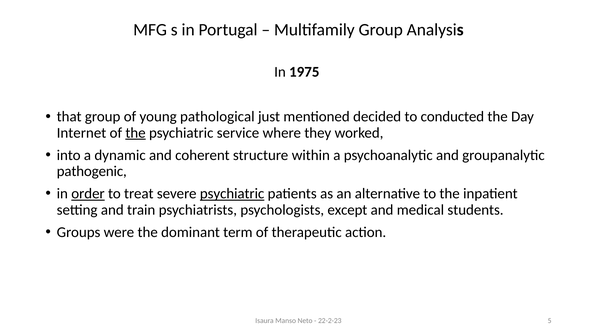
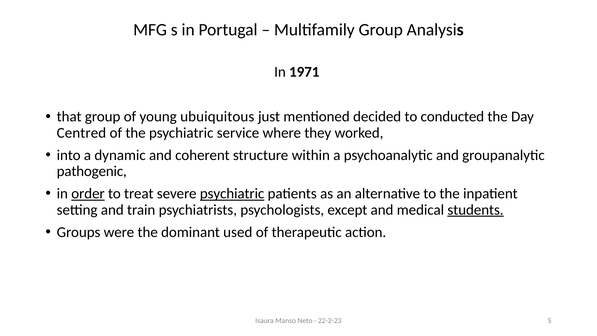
1975: 1975 -> 1971
pathological: pathological -> ubuiquitous
Internet: Internet -> Centred
the at (136, 133) underline: present -> none
students underline: none -> present
term: term -> used
